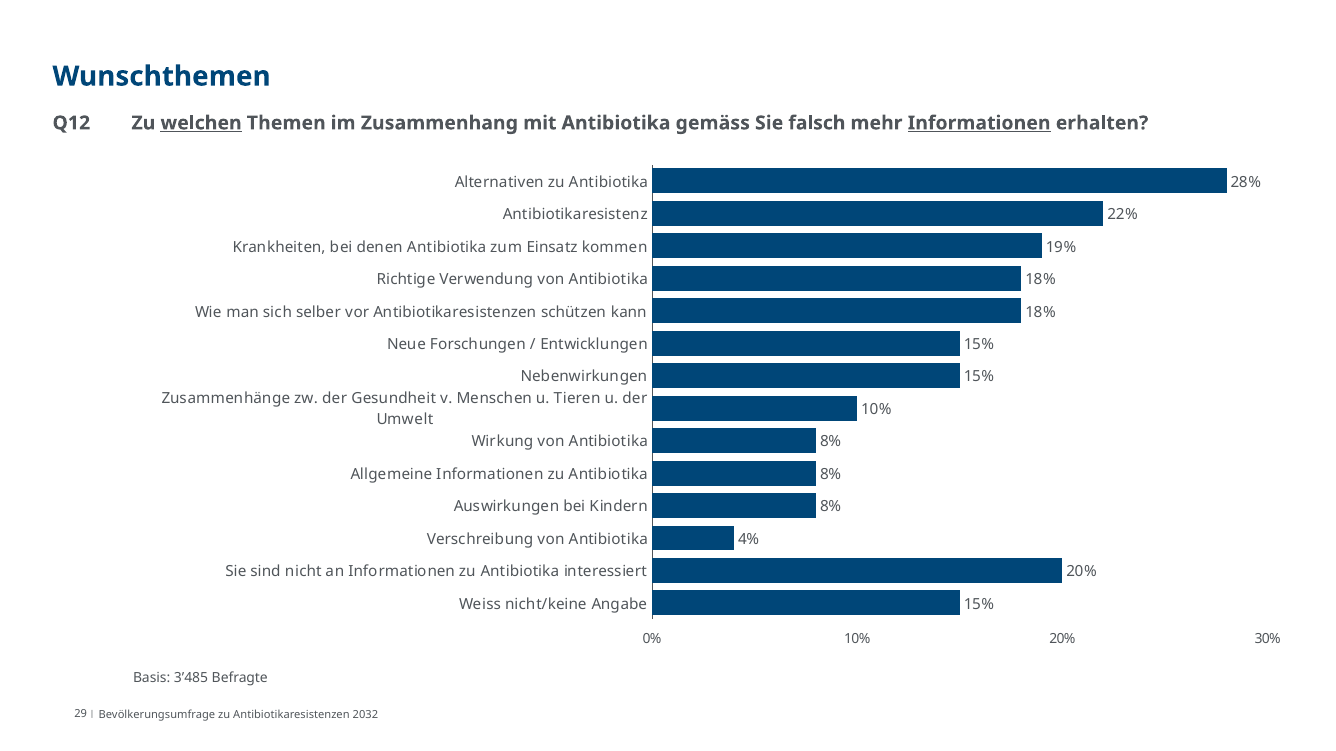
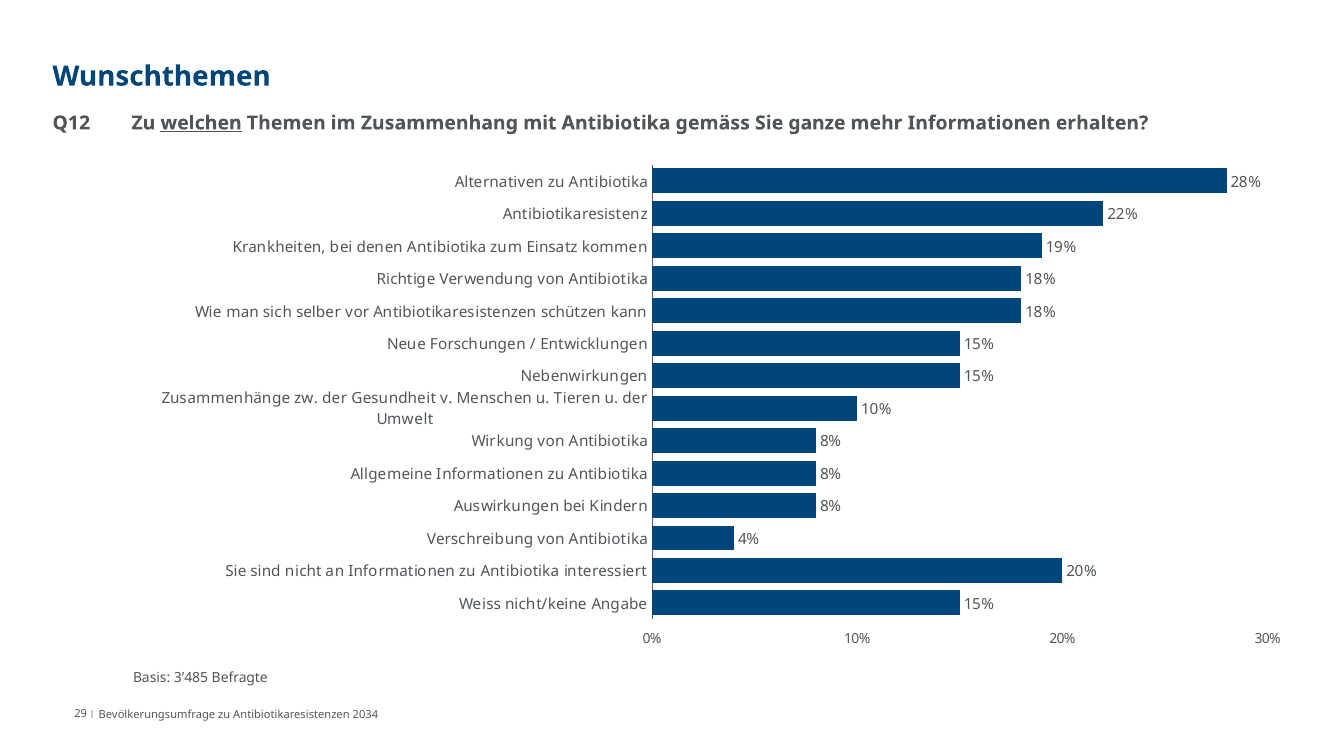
falsch: falsch -> ganze
Informationen at (979, 123) underline: present -> none
2032: 2032 -> 2034
